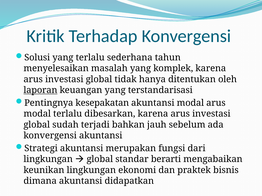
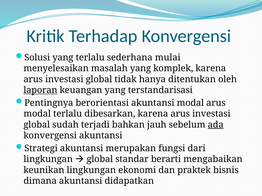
tahun: tahun -> mulai
kesepakatan: kesepakatan -> berorientasi
ada underline: none -> present
